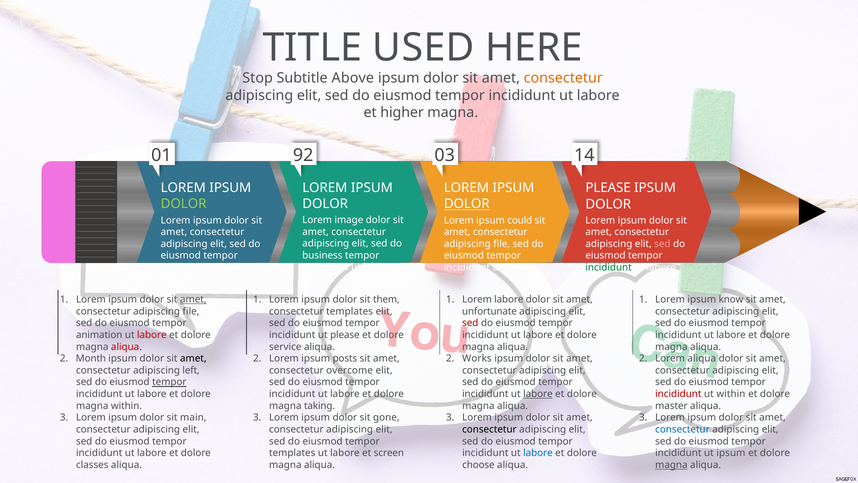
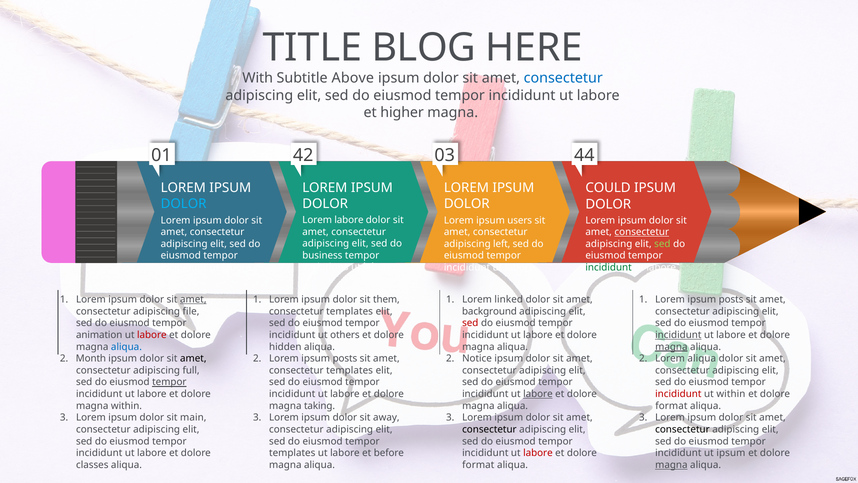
USED: USED -> BLOG
Stop: Stop -> With
consectetur at (563, 78) colour: orange -> blue
92: 92 -> 42
14: 14 -> 44
PLEASE at (608, 188): PLEASE -> COULD
DOLOR at (184, 204) colour: light green -> light blue
DOLOR at (467, 204) underline: present -> none
Lorem image: image -> labore
could: could -> users
consectetur at (642, 232) underline: none -> present
file at (502, 244): file -> left
sed at (662, 244) colour: pink -> light green
Lorem labore: labore -> linked
know at (731, 299): know -> posts
unfortunate: unfortunate -> background
ut please: please -> others
incididunt at (678, 335) underline: none -> present
aliqua at (126, 347) colour: red -> blue
service: service -> hidden
magna at (671, 347) underline: none -> present
Works: Works -> Notice
left: left -> full
overcome at (350, 370): overcome -> templates
master at (671, 406): master -> format
gone: gone -> away
consectetur at (682, 429) colour: blue -> black
screen: screen -> before
labore at (538, 453) colour: blue -> red
choose at (478, 465): choose -> format
